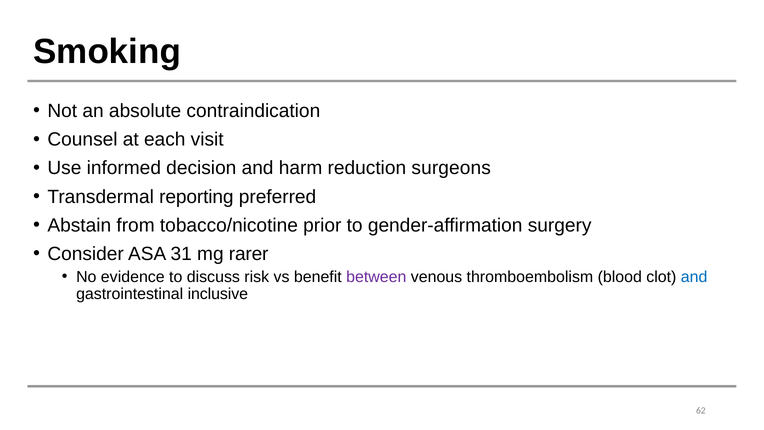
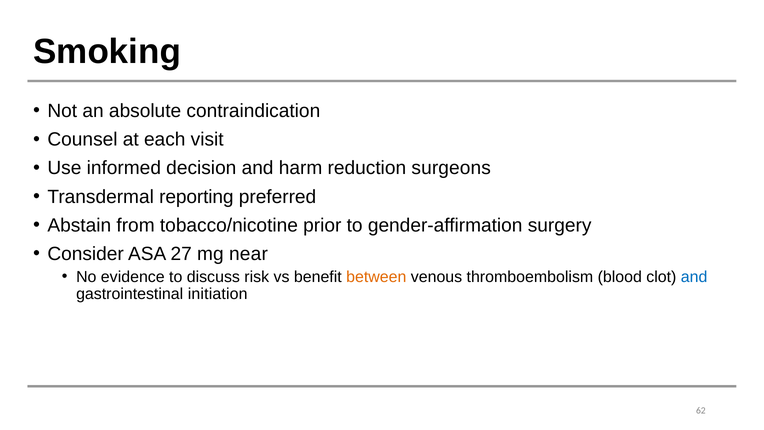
31: 31 -> 27
rarer: rarer -> near
between colour: purple -> orange
inclusive: inclusive -> initiation
